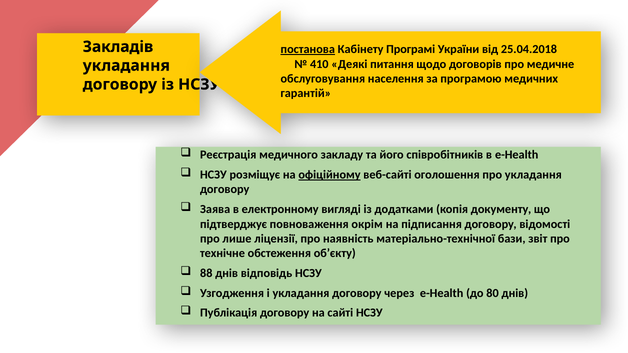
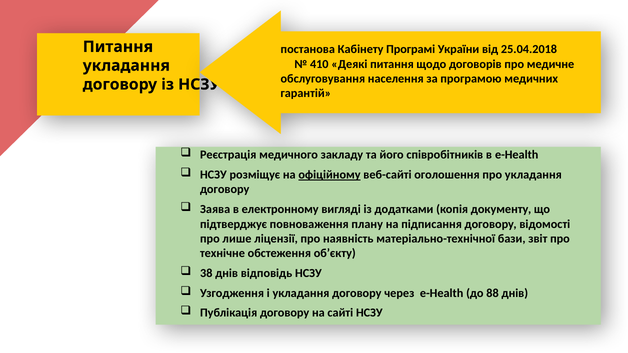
Закладів at (118, 47): Закладів -> Питання
постанова underline: present -> none
окрім: окрім -> плану
88: 88 -> 38
80: 80 -> 88
